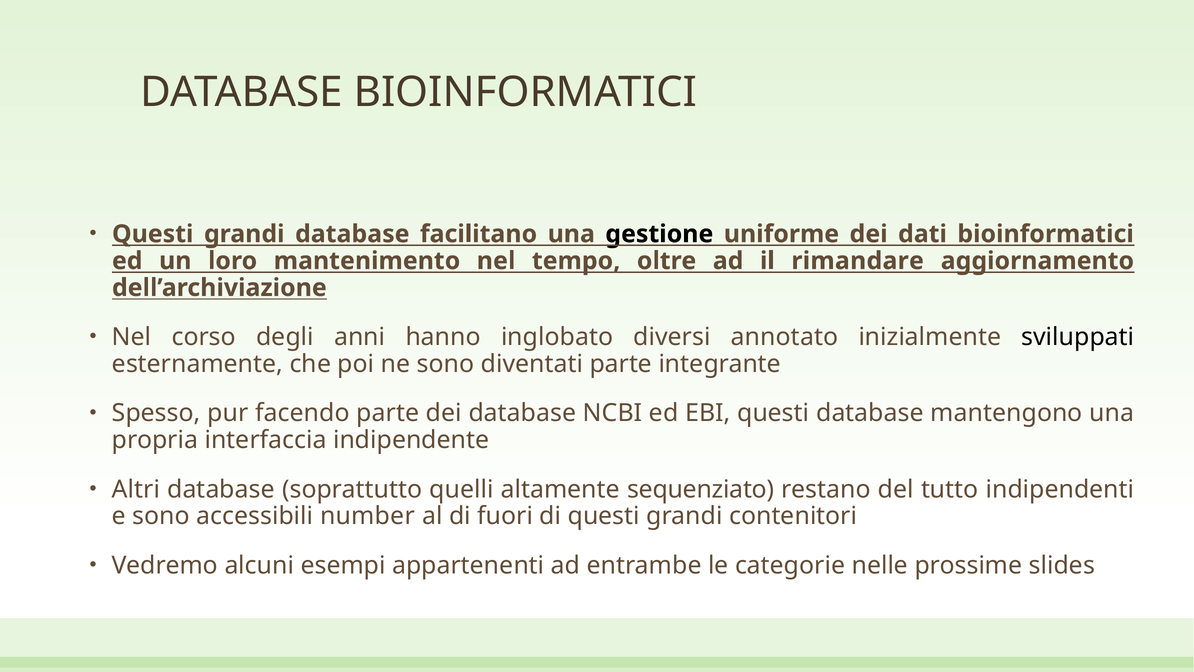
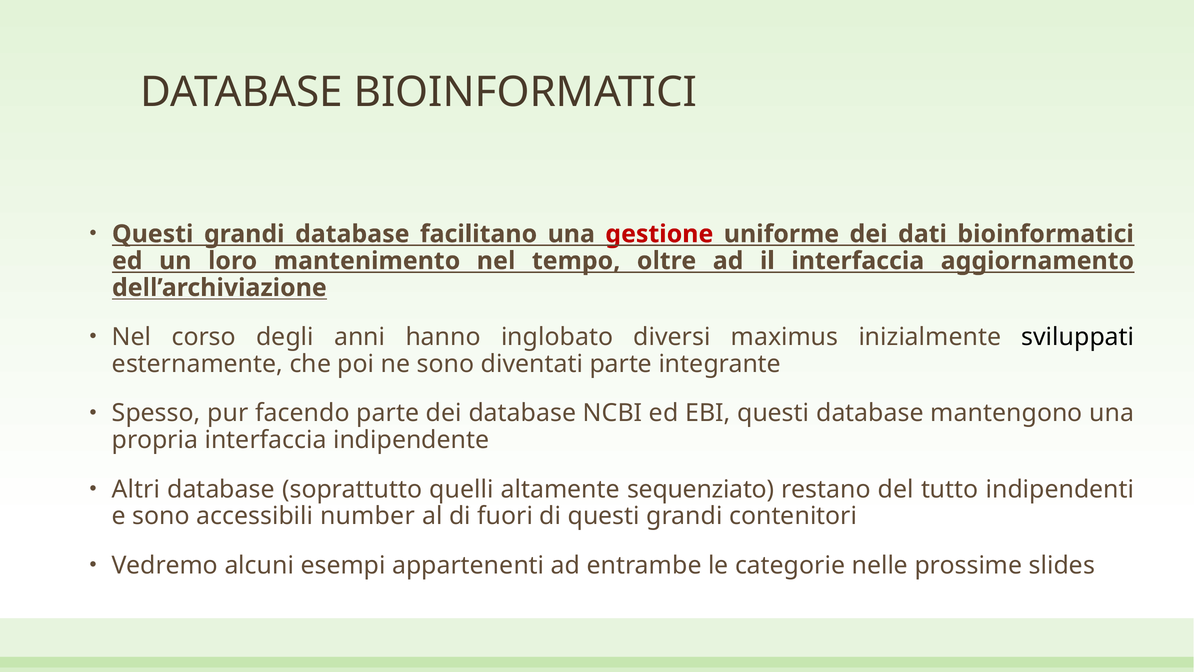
gestione colour: black -> red
il rimandare: rimandare -> interfaccia
annotato: annotato -> maximus
